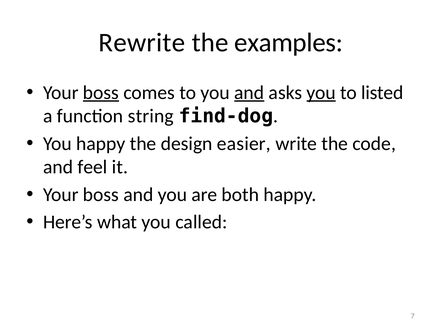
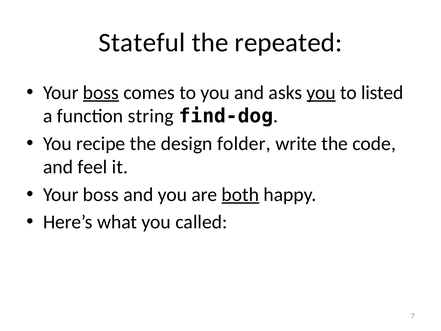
Rewrite: Rewrite -> Stateful
examples: examples -> repeated
and at (249, 93) underline: present -> none
You happy: happy -> recipe
easier: easier -> folder
both underline: none -> present
